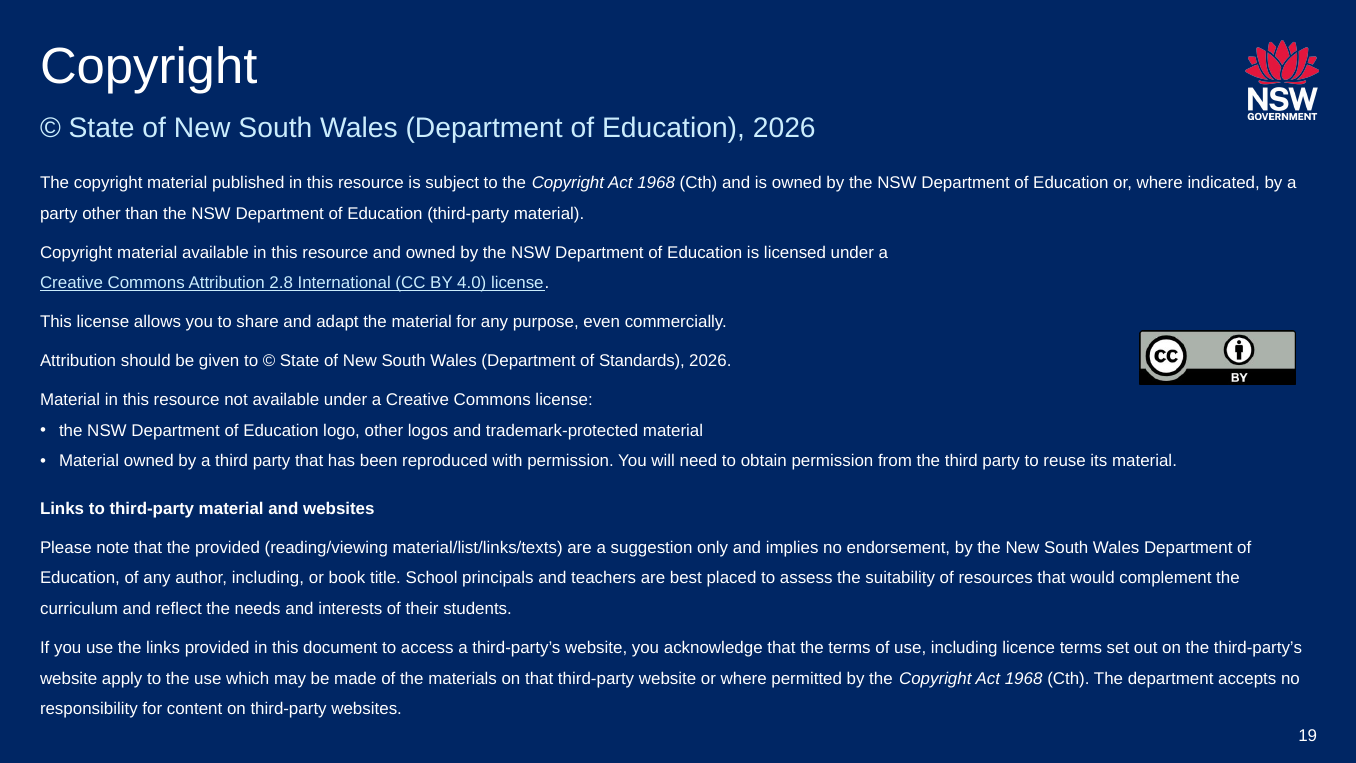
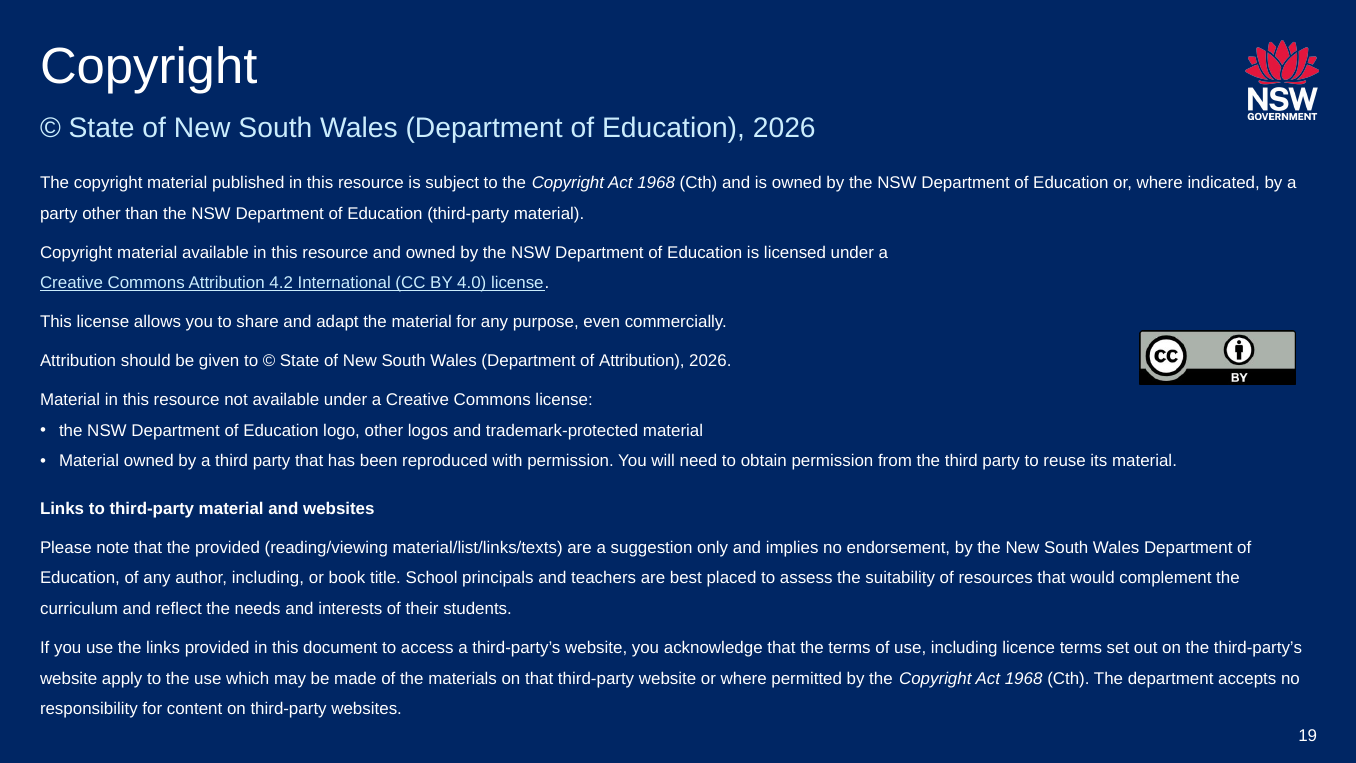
2.8: 2.8 -> 4.2
of Standards: Standards -> Attribution
